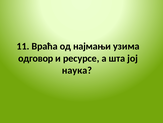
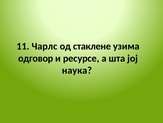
Враћа: Враћа -> Чарлс
најмањи: најмањи -> стаклене
